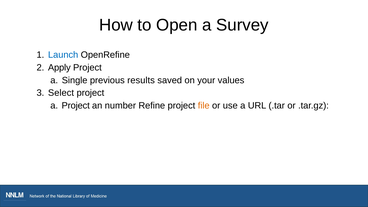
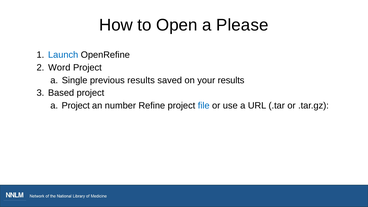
Survey: Survey -> Please
Apply: Apply -> Word
your values: values -> results
Select: Select -> Based
file colour: orange -> blue
